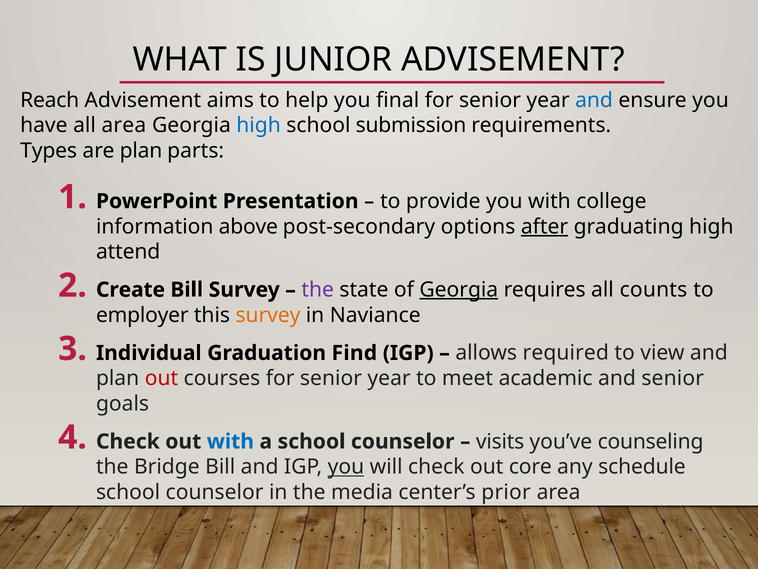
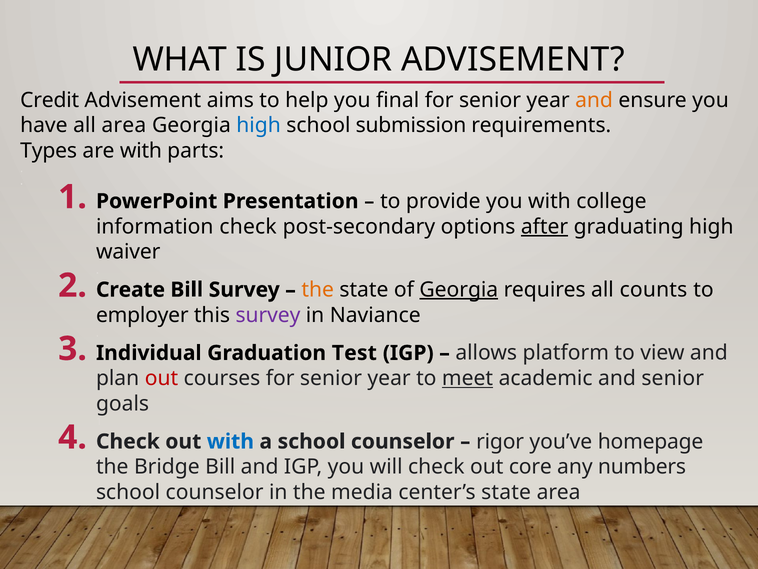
Reach: Reach -> Credit
and at (594, 100) colour: blue -> orange
are plan: plan -> with
information above: above -> check
attend: attend -> waiver
the at (318, 290) colour: purple -> orange
survey at (268, 315) colour: orange -> purple
Find: Find -> Test
required: required -> platform
meet underline: none -> present
visits: visits -> rigor
counseling: counseling -> homepage
you at (346, 466) underline: present -> none
schedule: schedule -> numbers
center’s prior: prior -> state
